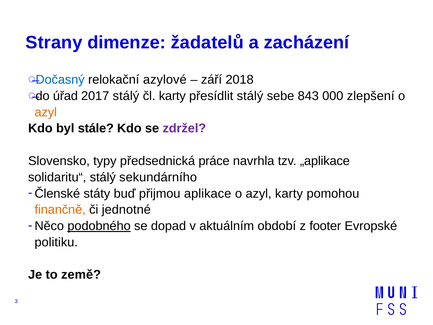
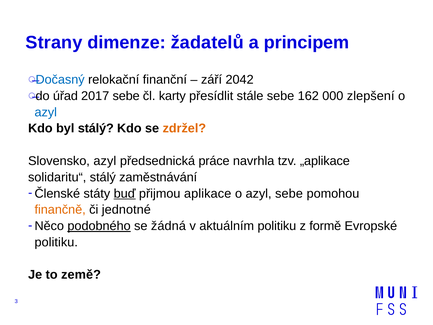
zacházení: zacházení -> principem
azylové: azylové -> finanční
2018: 2018 -> 2042
2017 stálý: stálý -> sebe
přesídlit stálý: stálý -> stále
843: 843 -> 162
azyl at (46, 112) colour: orange -> blue
byl stále: stále -> stálý
zdržel colour: purple -> orange
Slovensko typy: typy -> azyl
sekundárního: sekundárního -> zaměstnávání
buď underline: none -> present
azyl karty: karty -> sebe
dopad: dopad -> žádná
aktuálním období: období -> politiku
footer: footer -> formě
